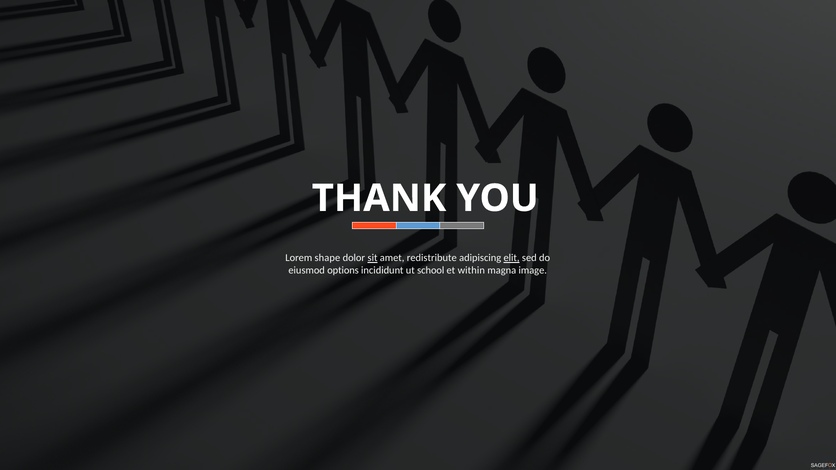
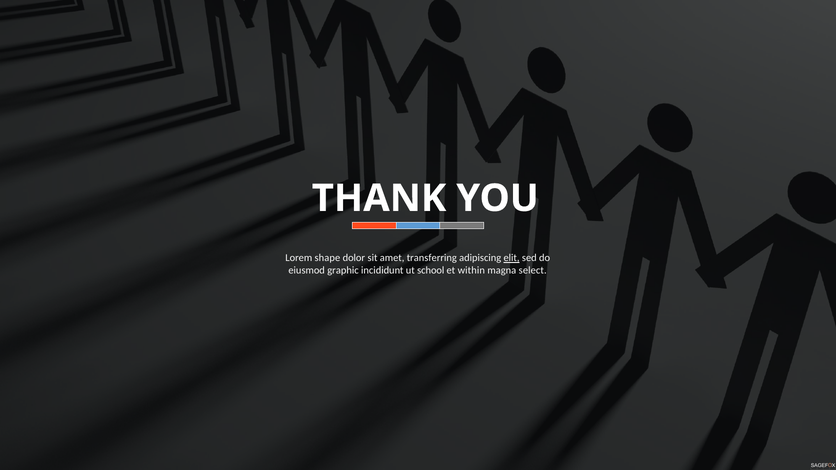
sit underline: present -> none
redistribute: redistribute -> transferring
options: options -> graphic
image: image -> select
